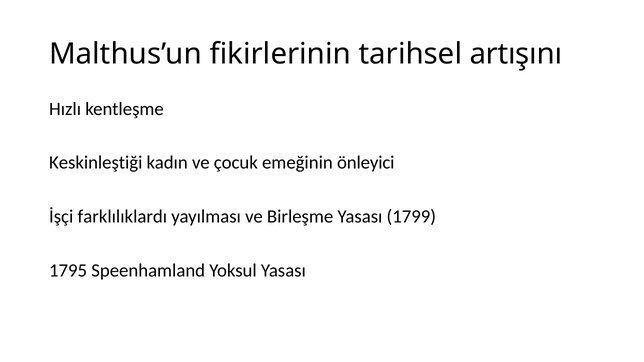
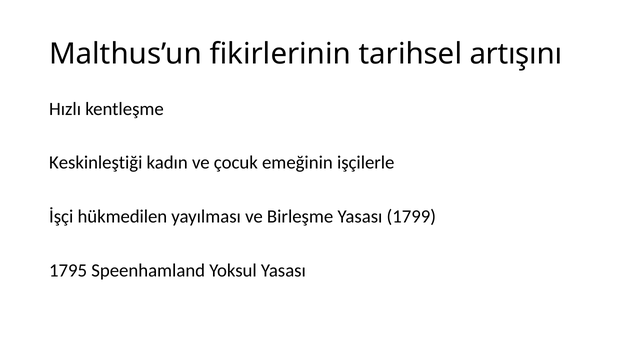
önleyici: önleyici -> işçilerle
farklılıklardı: farklılıklardı -> hükmedilen
